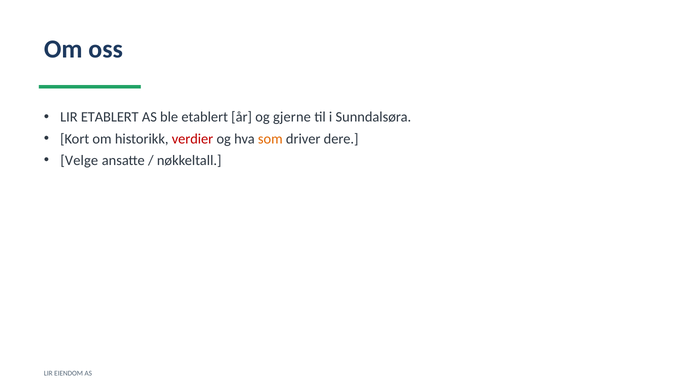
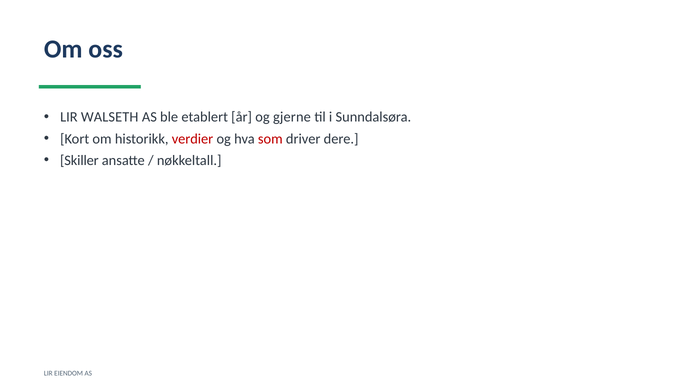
LIR ETABLERT: ETABLERT -> WALSETH
som colour: orange -> red
Velge: Velge -> Skiller
